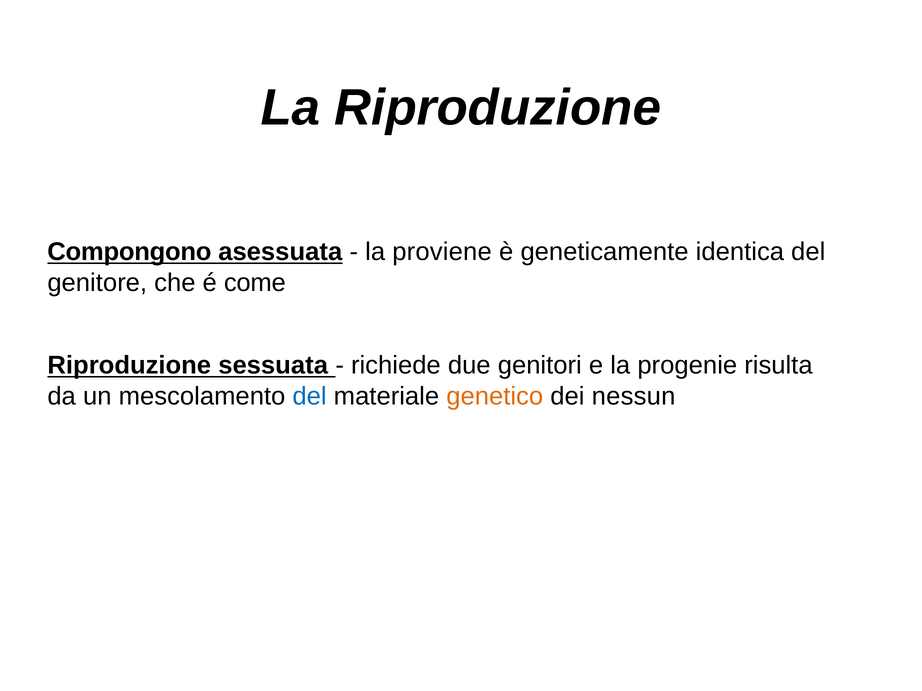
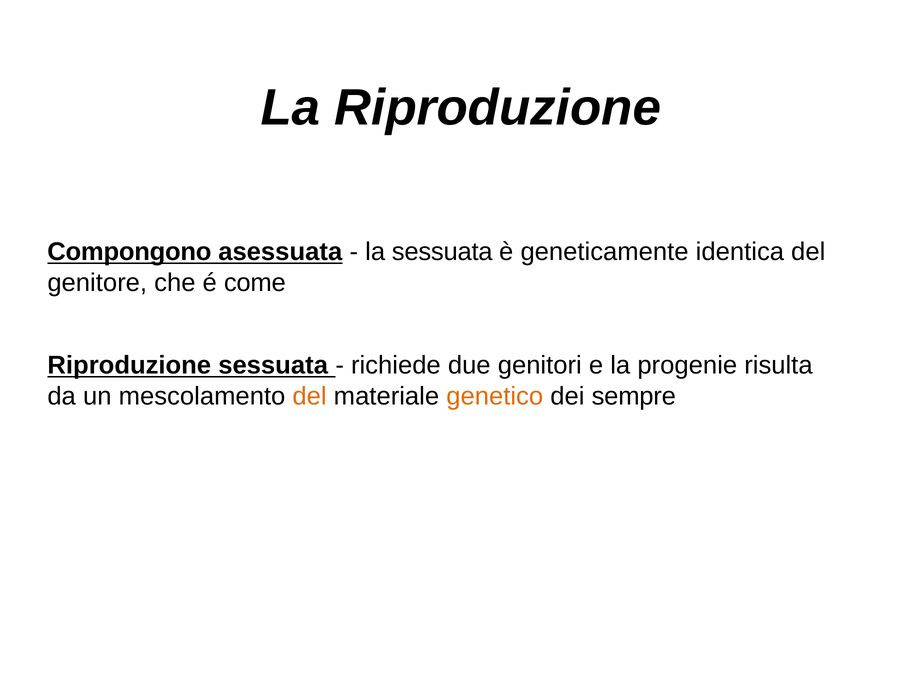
la proviene: proviene -> sessuata
del at (310, 396) colour: blue -> orange
nessun: nessun -> sempre
